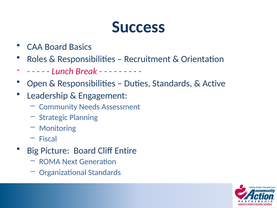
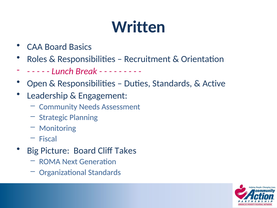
Success: Success -> Written
Entire: Entire -> Takes
